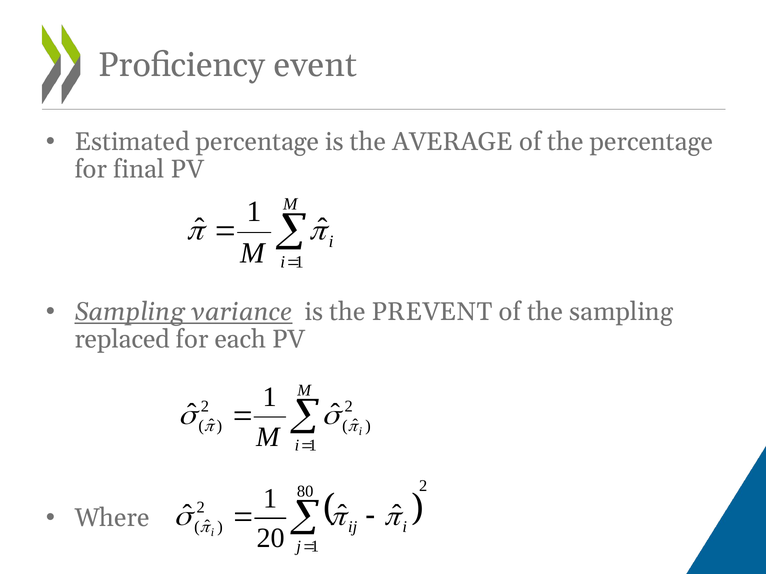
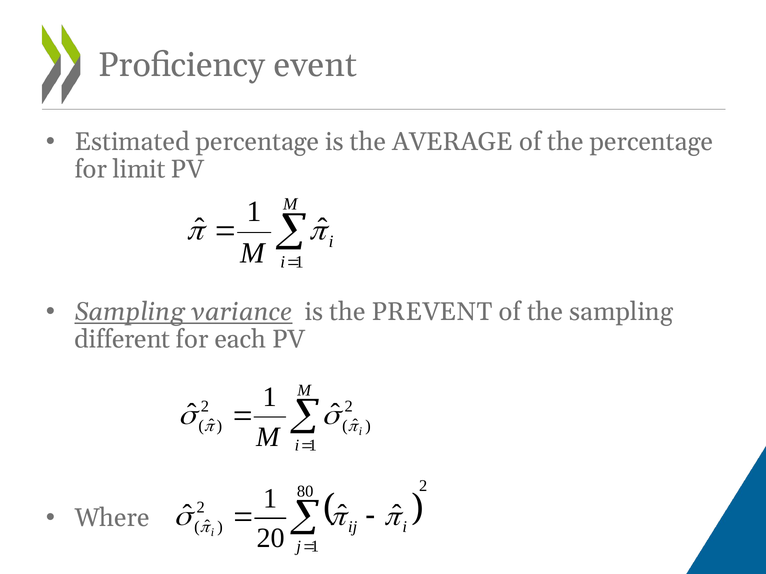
final: final -> limit
replaced: replaced -> different
